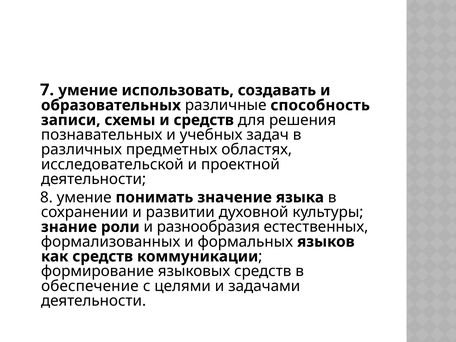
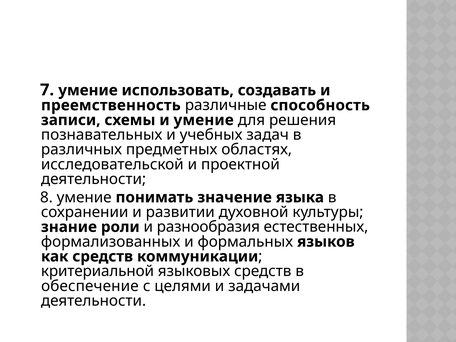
образовательных: образовательных -> преемственность
и средств: средств -> умение
формирование: формирование -> критериальной
